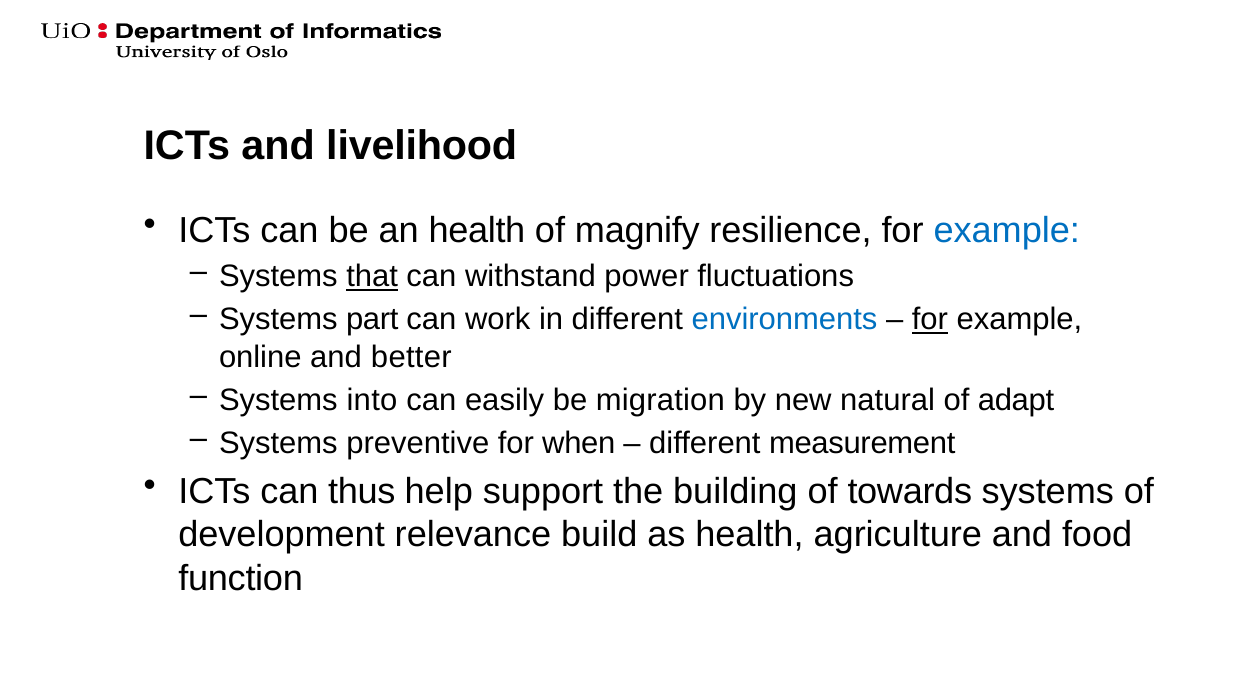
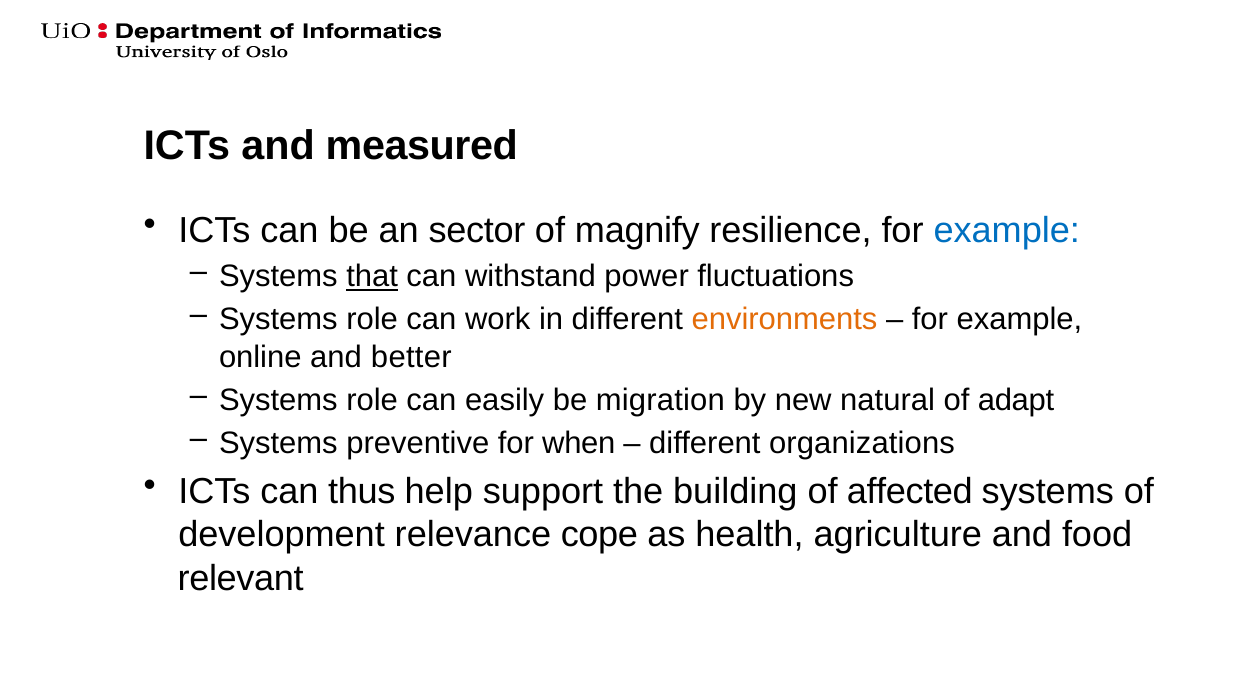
livelihood: livelihood -> measured
an health: health -> sector
part at (372, 320): part -> role
environments colour: blue -> orange
for at (930, 320) underline: present -> none
into at (372, 400): into -> role
measurement: measurement -> organizations
towards: towards -> affected
build: build -> cope
function: function -> relevant
